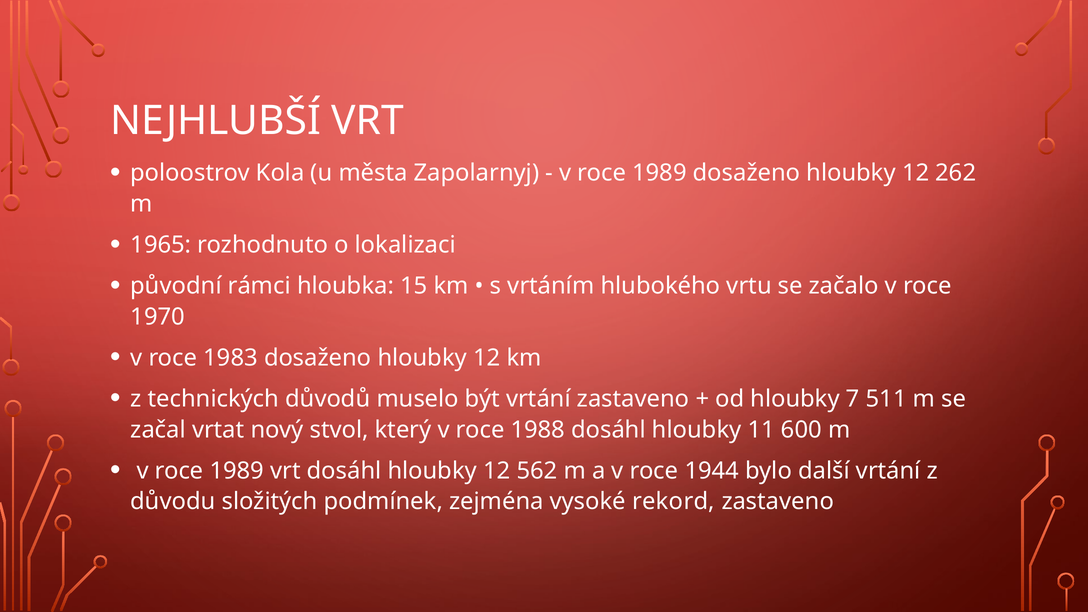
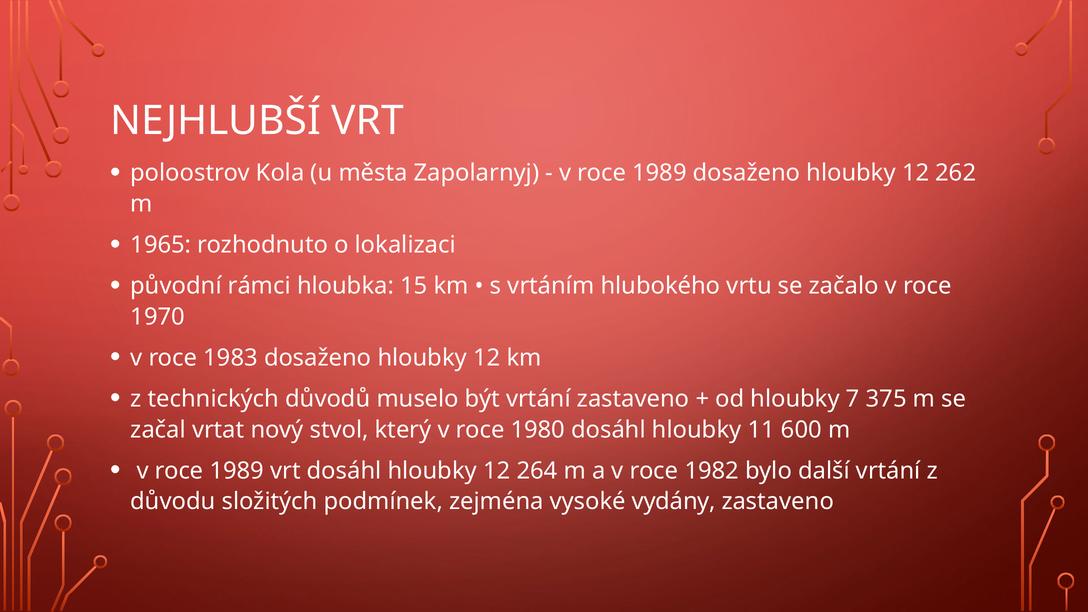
511: 511 -> 375
1988: 1988 -> 1980
562: 562 -> 264
1944: 1944 -> 1982
rekord: rekord -> vydány
